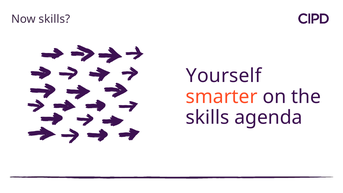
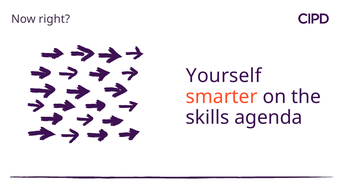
Now skills: skills -> right
